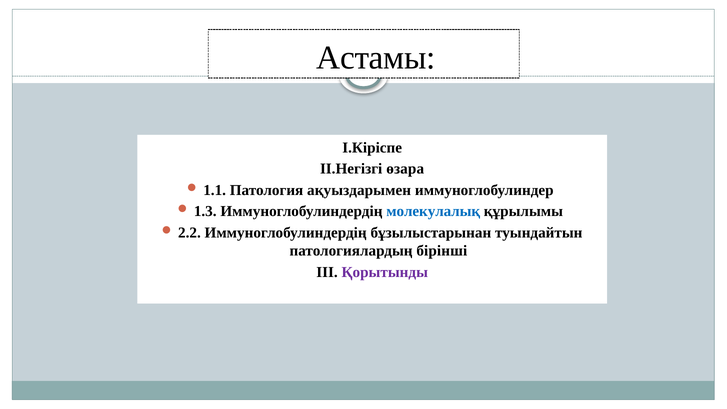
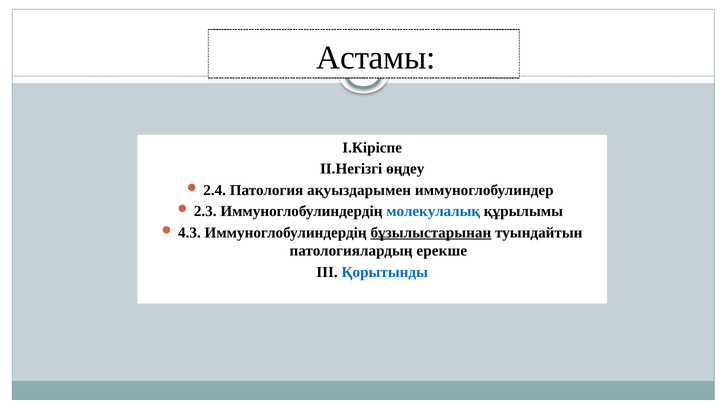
өзара: өзара -> өңдеу
1.1: 1.1 -> 2.4
1.3: 1.3 -> 2.3
2.2: 2.2 -> 4.3
бұзылыстарынан underline: none -> present
бірінші: бірінші -> ерекше
Қорытынды colour: purple -> blue
